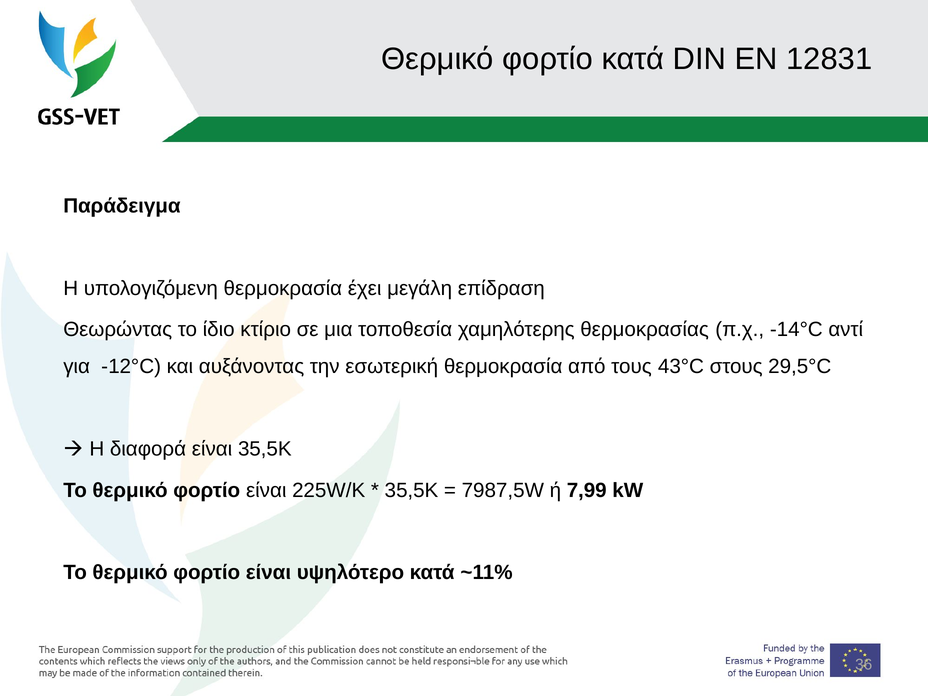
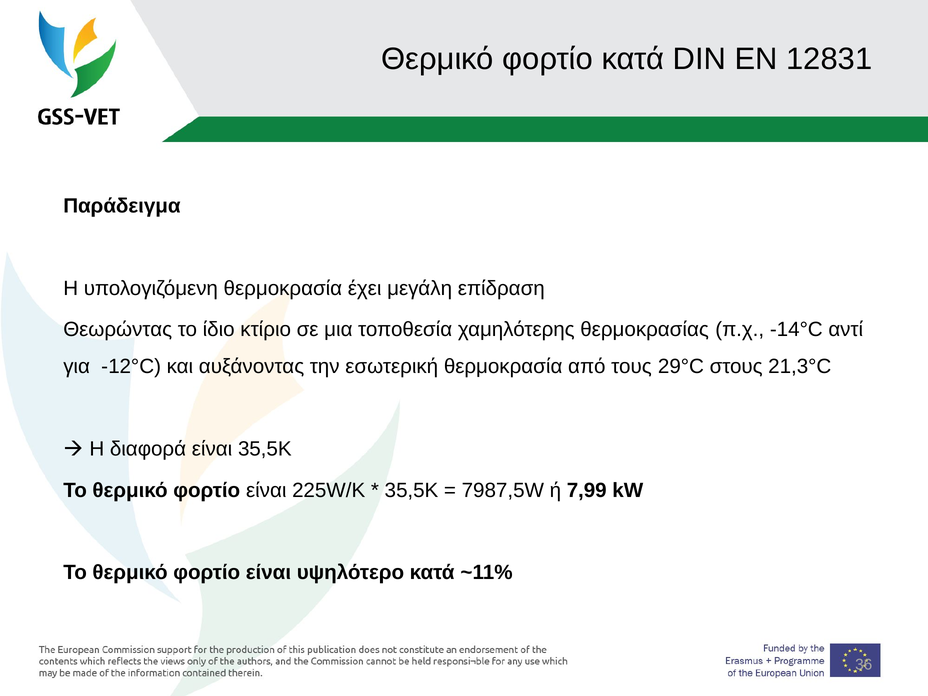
43°C: 43°C -> 29°C
29,5°C: 29,5°C -> 21,3°C
